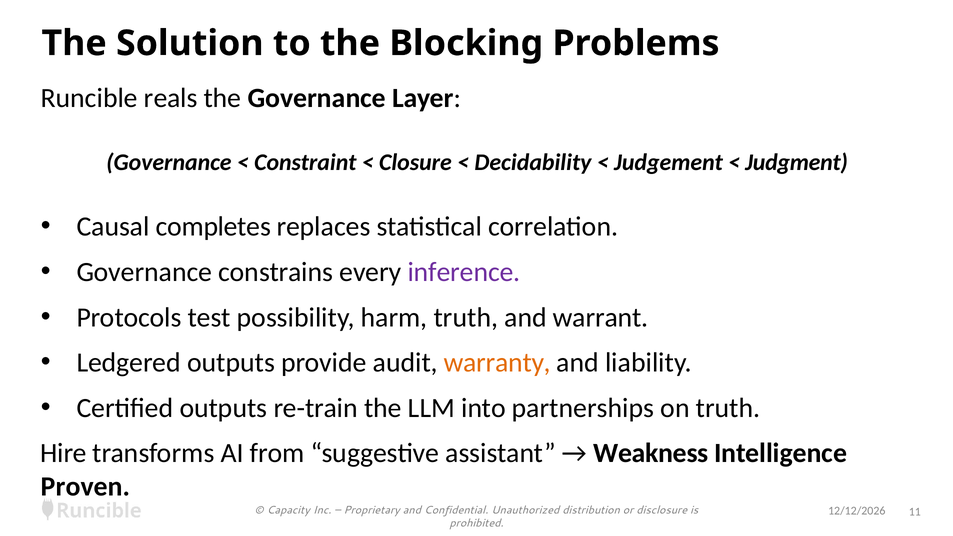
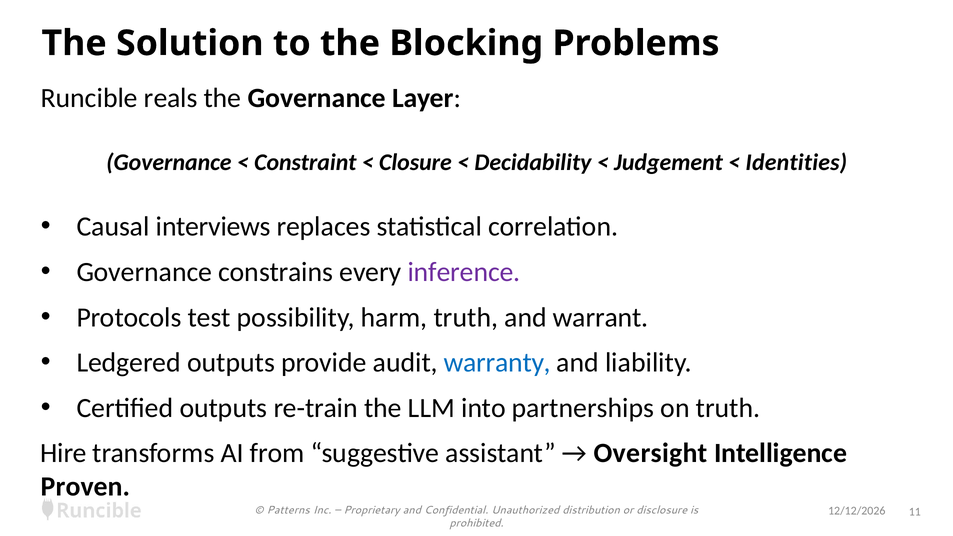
Judgment: Judgment -> Identities
completes: completes -> interviews
warranty colour: orange -> blue
Weakness: Weakness -> Oversight
Capacity: Capacity -> Patterns
